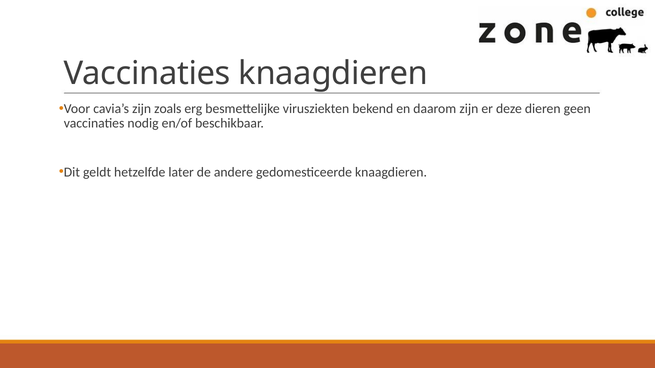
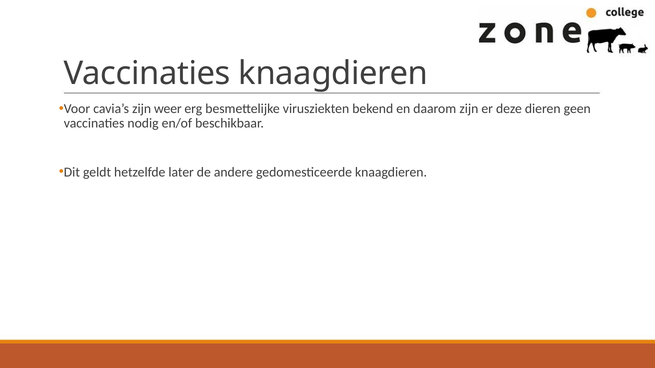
zoals: zoals -> weer
